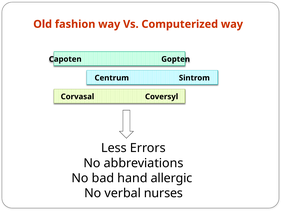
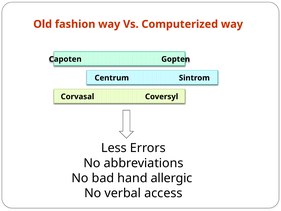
nurses: nurses -> access
